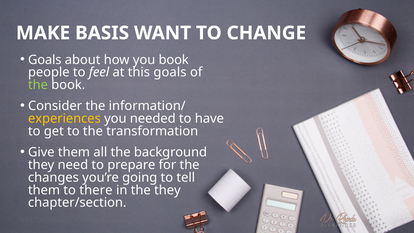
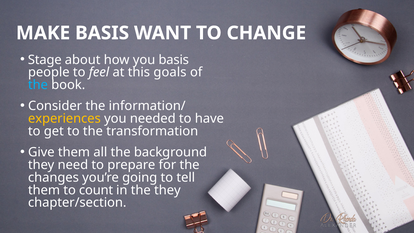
Goals at (45, 60): Goals -> Stage
you book: book -> basis
the at (38, 85) colour: light green -> light blue
there: there -> count
